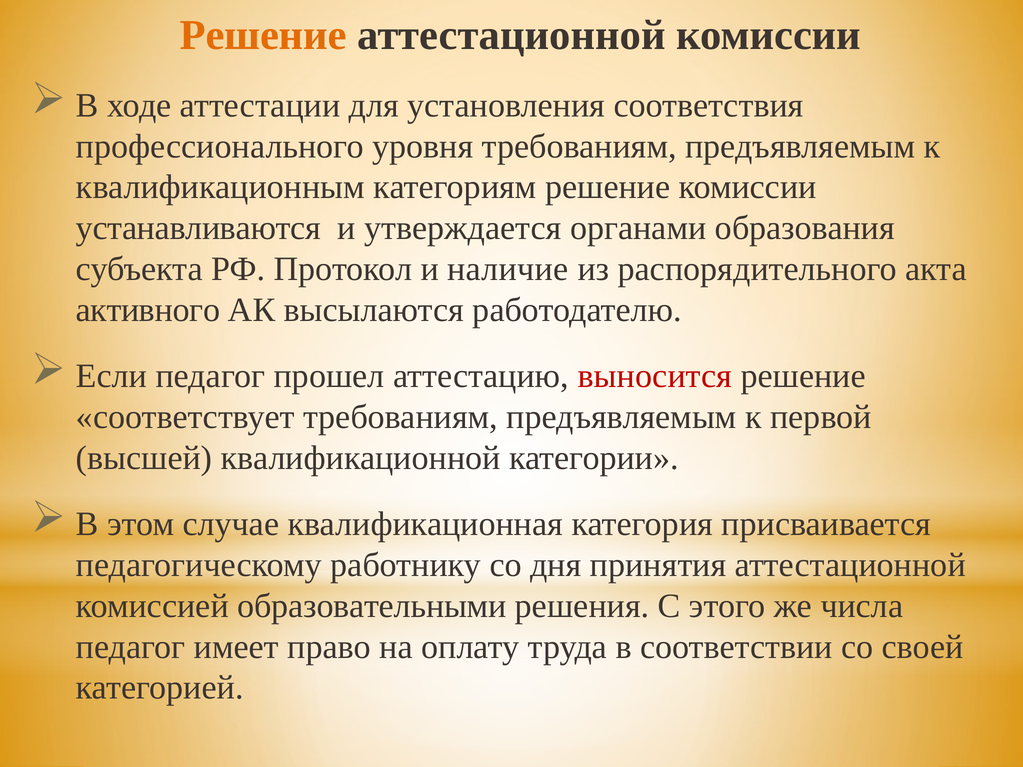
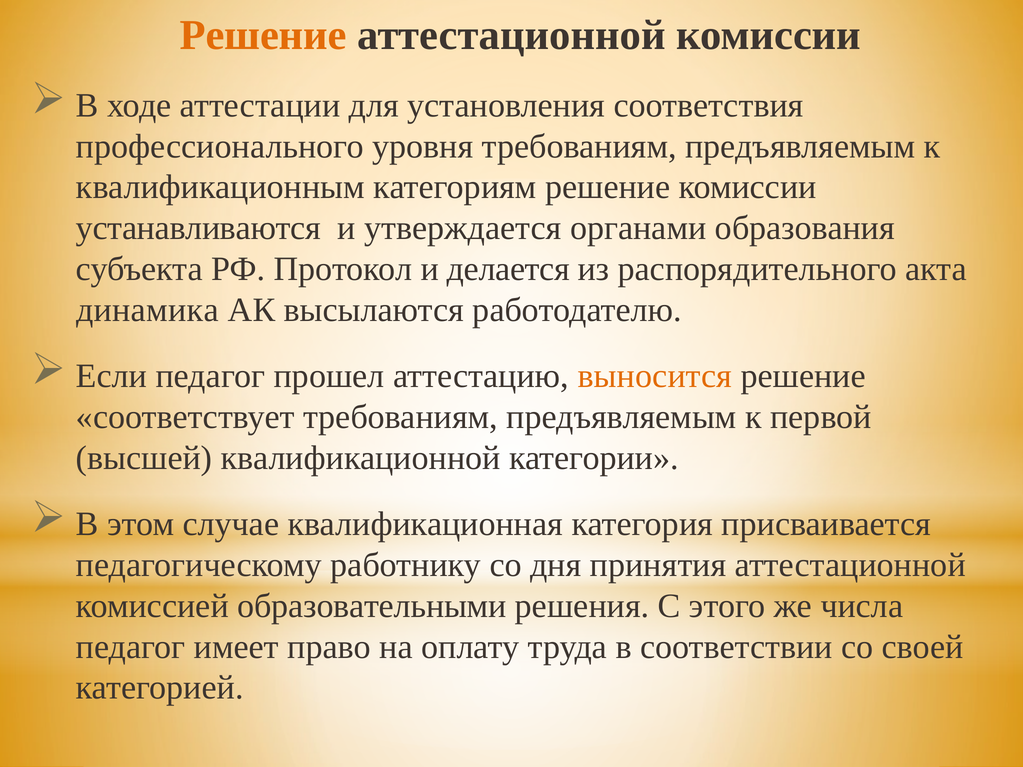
наличие: наличие -> делается
активного: активного -> динамика
выносится colour: red -> orange
